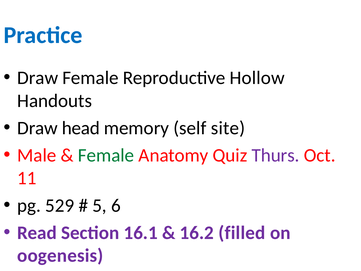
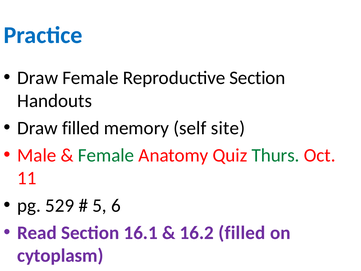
Reproductive Hollow: Hollow -> Section
Draw head: head -> filled
Thurs colour: purple -> green
oogenesis: oogenesis -> cytoplasm
